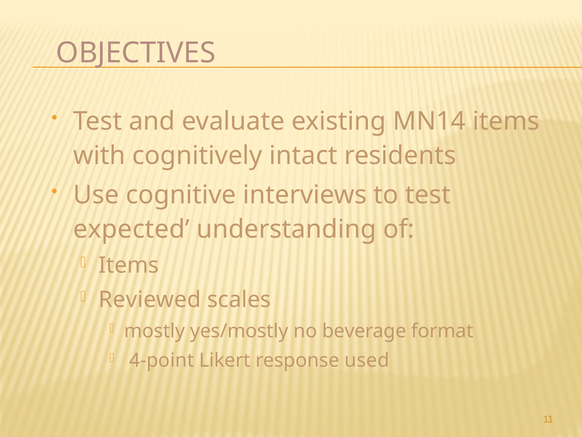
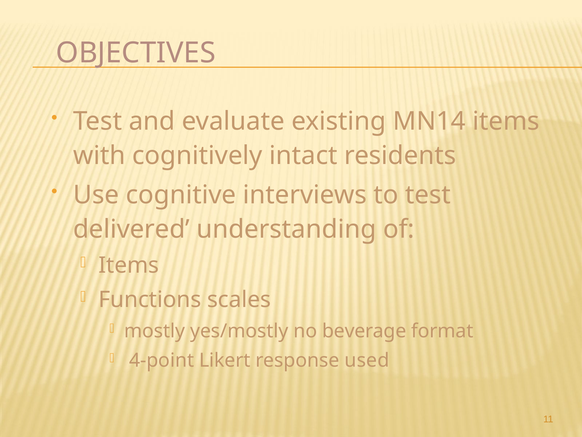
expected: expected -> delivered
Reviewed: Reviewed -> Functions
